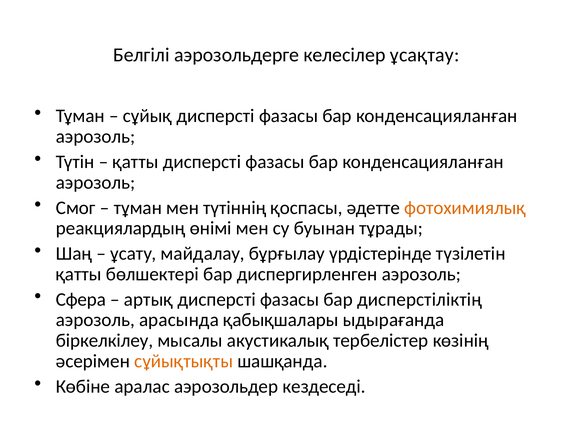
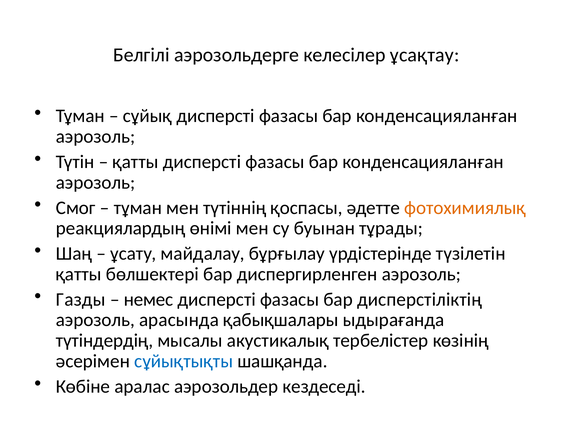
Сфера: Сфера -> Газды
артық: артық -> немес
біркелкілеу: біркелкілеу -> түтіндердің
сұйықтықты colour: orange -> blue
